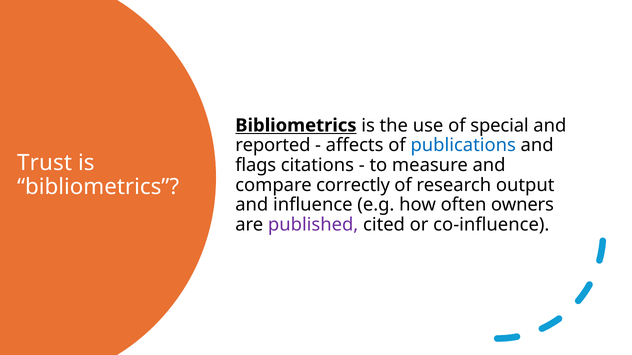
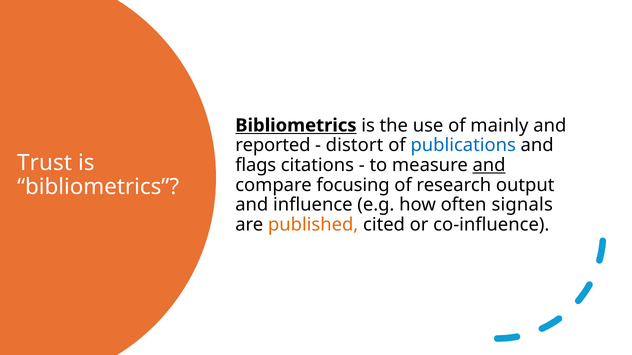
special: special -> mainly
affects: affects -> distort
and at (489, 165) underline: none -> present
correctly: correctly -> focusing
owners: owners -> signals
published colour: purple -> orange
